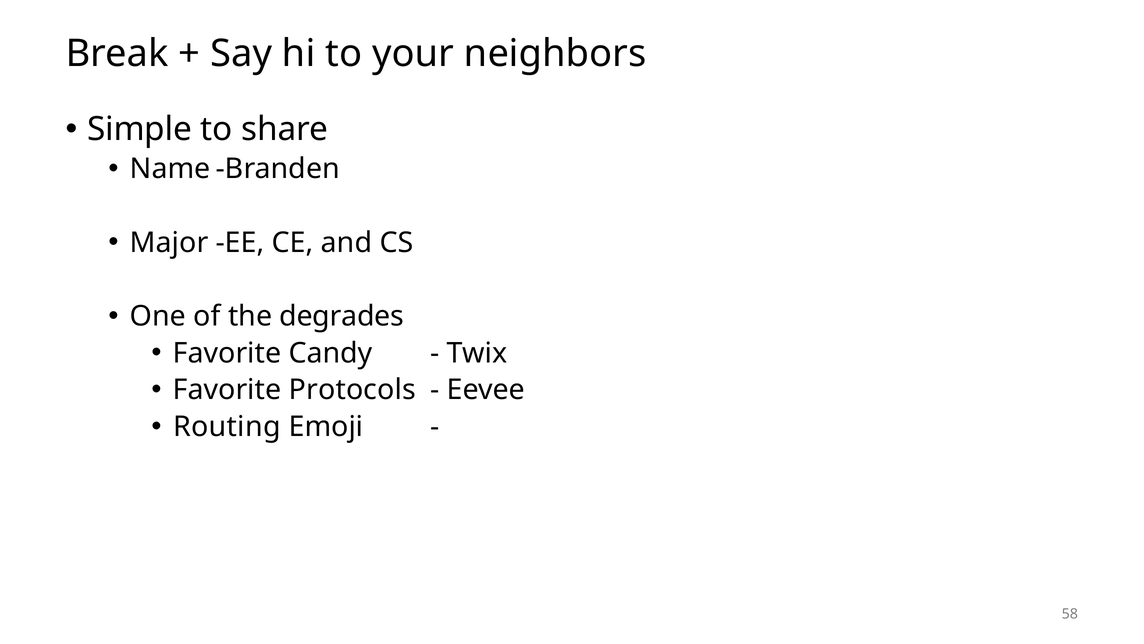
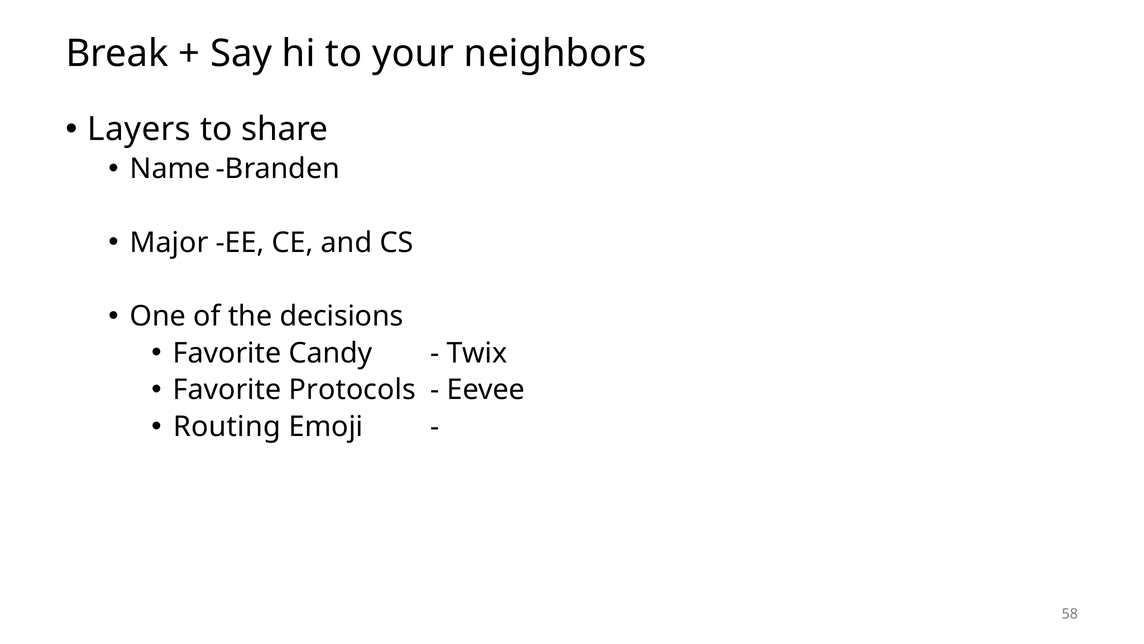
Simple: Simple -> Layers
degrades: degrades -> decisions
